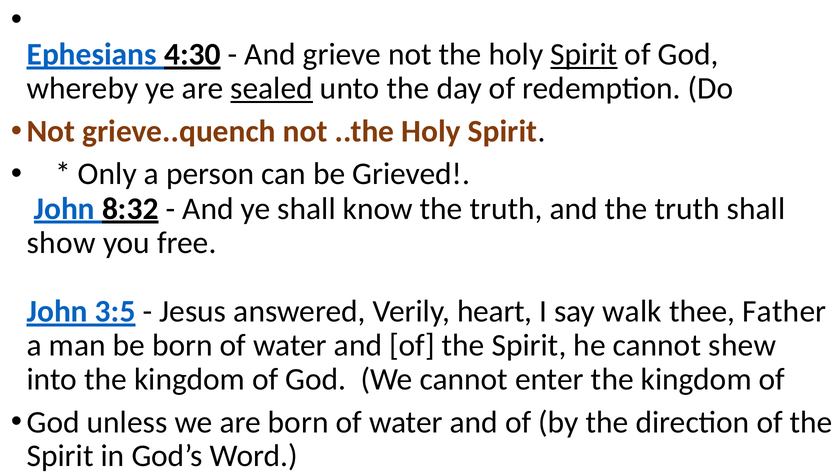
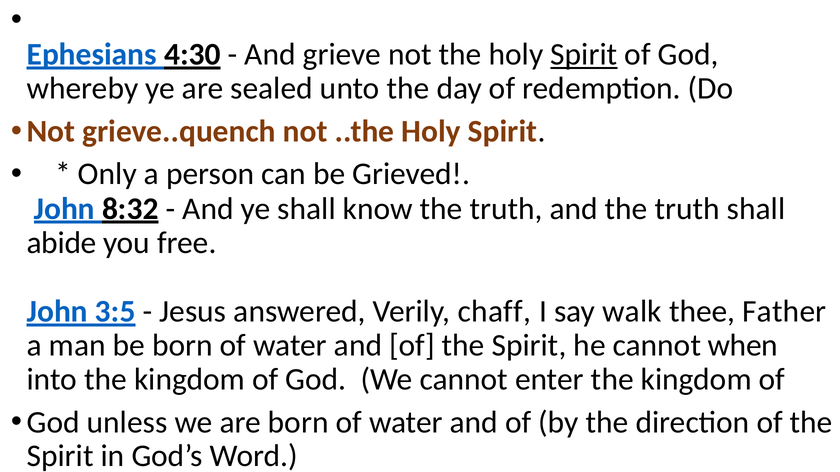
sealed underline: present -> none
show: show -> abide
heart: heart -> chaff
shew: shew -> when
